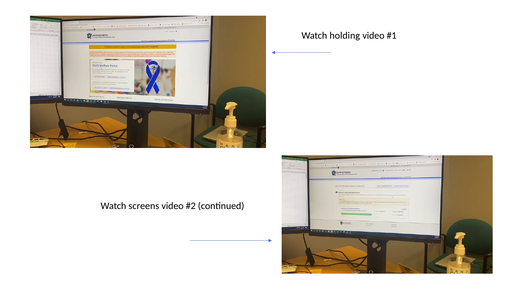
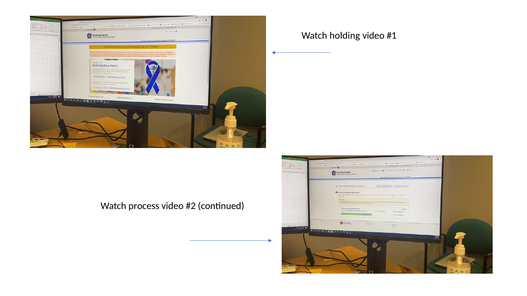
screens: screens -> process
